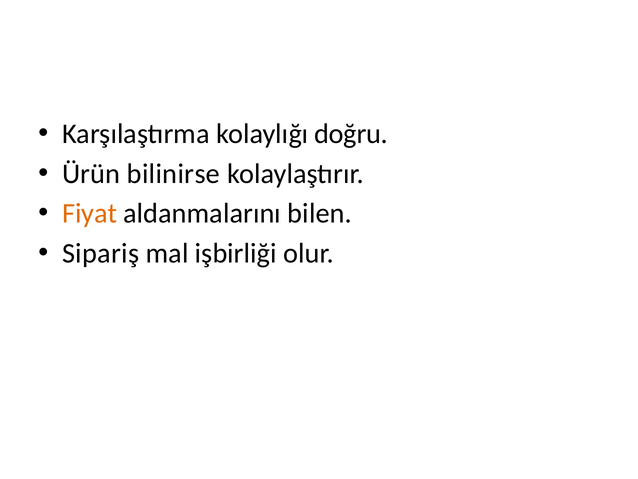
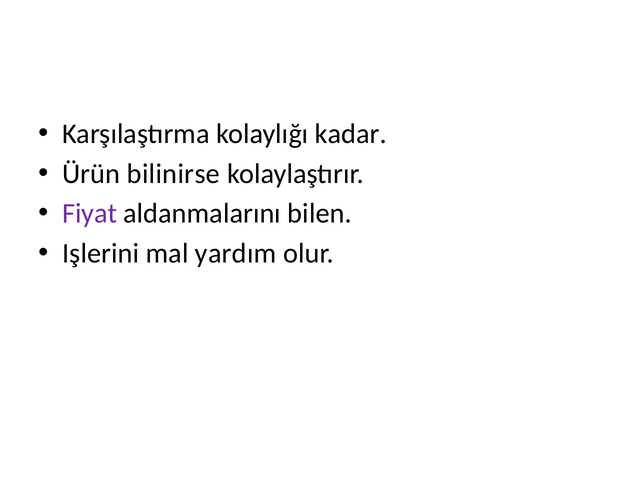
doğru: doğru -> kadar
Fiyat colour: orange -> purple
Sipariş: Sipariş -> Işlerini
işbirliği: işbirliği -> yardım
